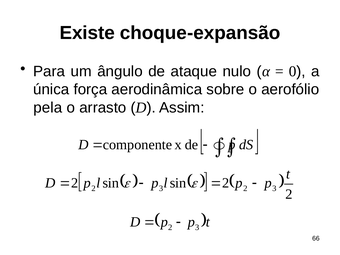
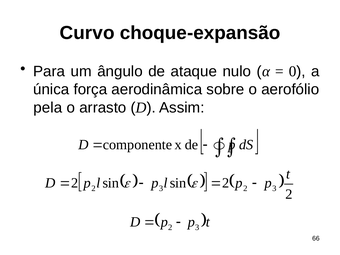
Existe: Existe -> Curvo
